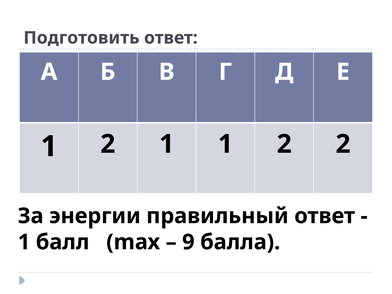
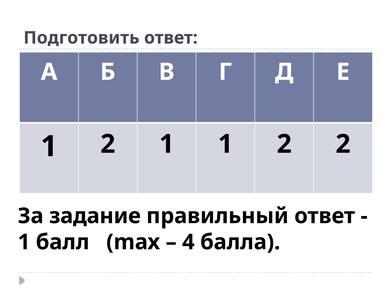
энергии: энергии -> задание
9: 9 -> 4
